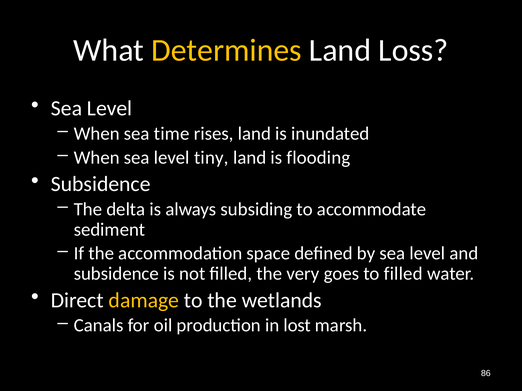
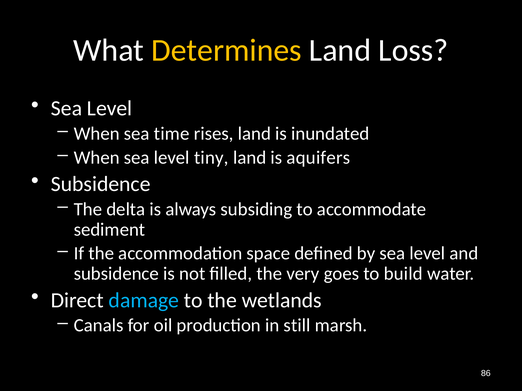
flooding: flooding -> aquifers
to filled: filled -> build
damage colour: yellow -> light blue
lost: lost -> still
